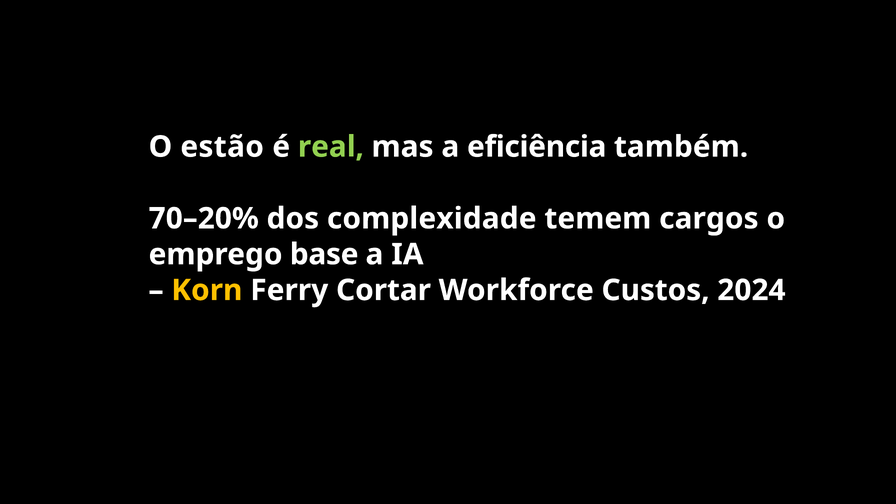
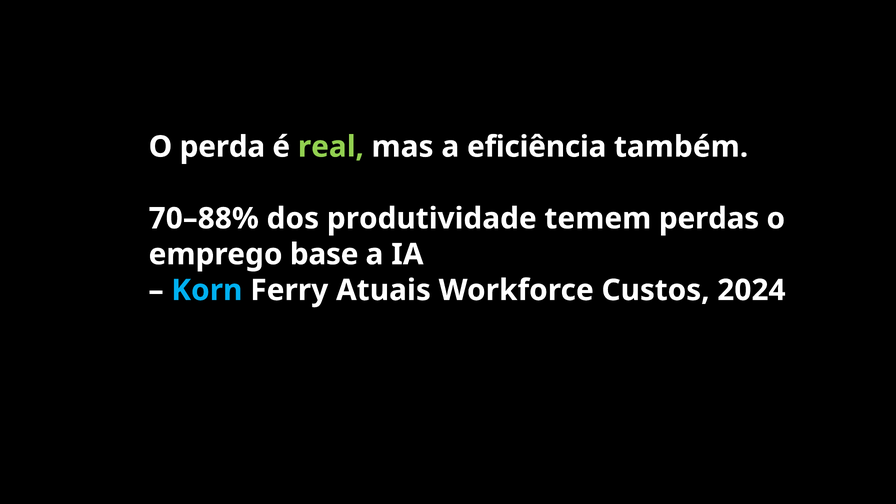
estão: estão -> perda
70–20%: 70–20% -> 70–88%
complexidade: complexidade -> produtividade
cargos: cargos -> perdas
Korn colour: yellow -> light blue
Cortar: Cortar -> Atuais
